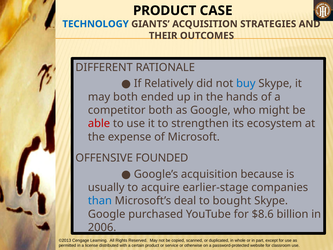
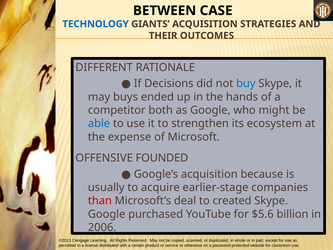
PRODUCT at (165, 11): PRODUCT -> BETWEEN
Relatively: Relatively -> Decisions
may both: both -> buys
able colour: red -> blue
than colour: blue -> red
bought: bought -> created
$8.6: $8.6 -> $5.6
